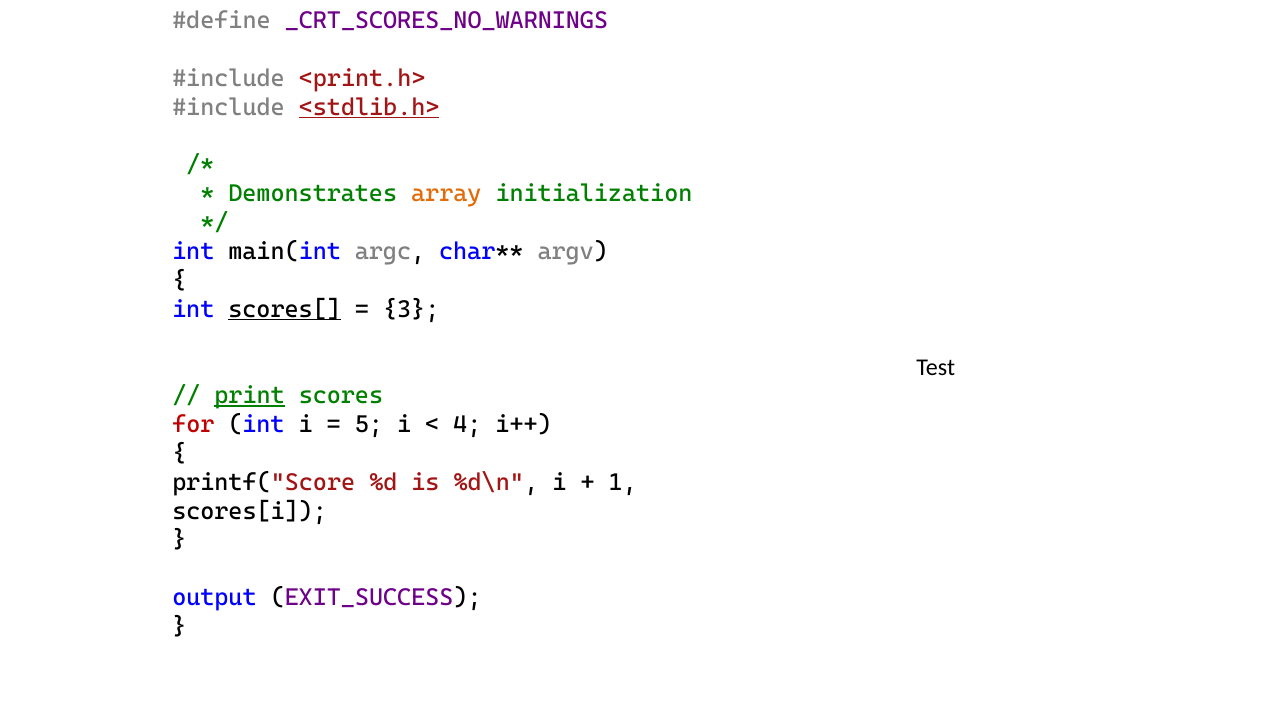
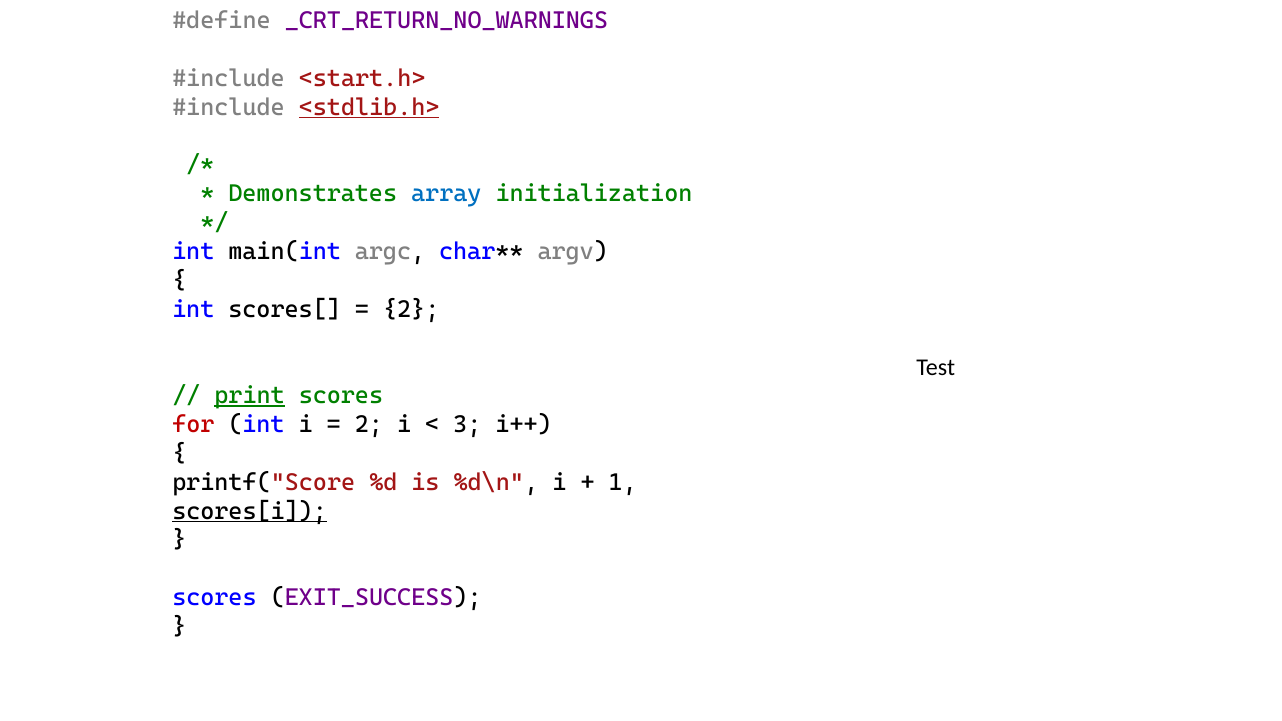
_CRT_SCORES_NO_WARNINGS: _CRT_SCORES_NO_WARNINGS -> _CRT_RETURN_NO_WARNINGS
<print.h>: <print.h> -> <start.h>
array colour: orange -> blue
scores[ underline: present -> none
3 at (411, 309): 3 -> 2
5 at (369, 425): 5 -> 2
4: 4 -> 3
scores[i underline: none -> present
output at (214, 598): output -> scores
